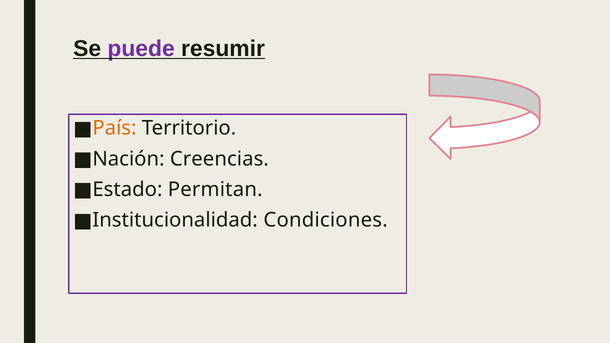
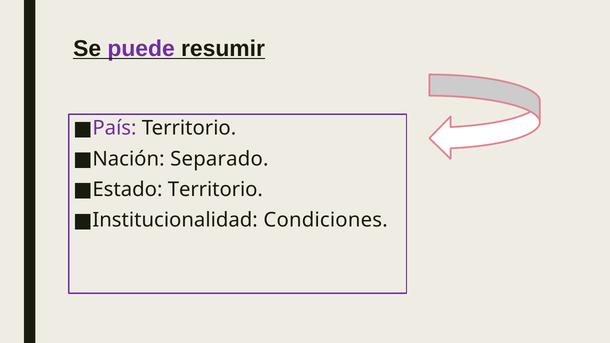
País colour: orange -> purple
Creencias: Creencias -> Separado
Estado Permitan: Permitan -> Territorio
